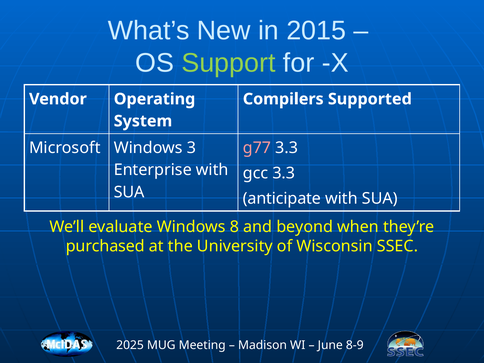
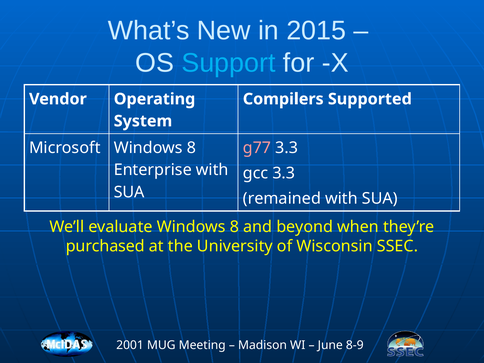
Support colour: light green -> light blue
Microsoft Windows 3: 3 -> 8
anticipate: anticipate -> remained
2025: 2025 -> 2001
